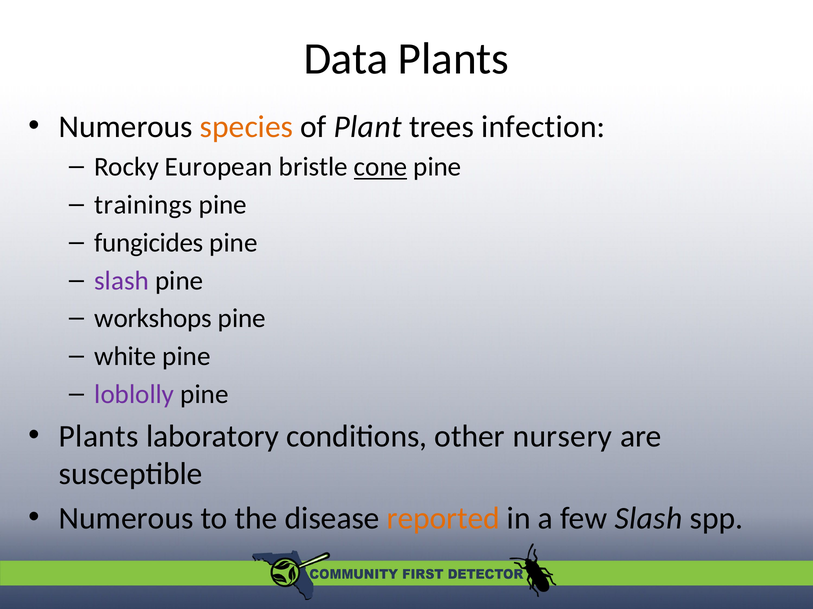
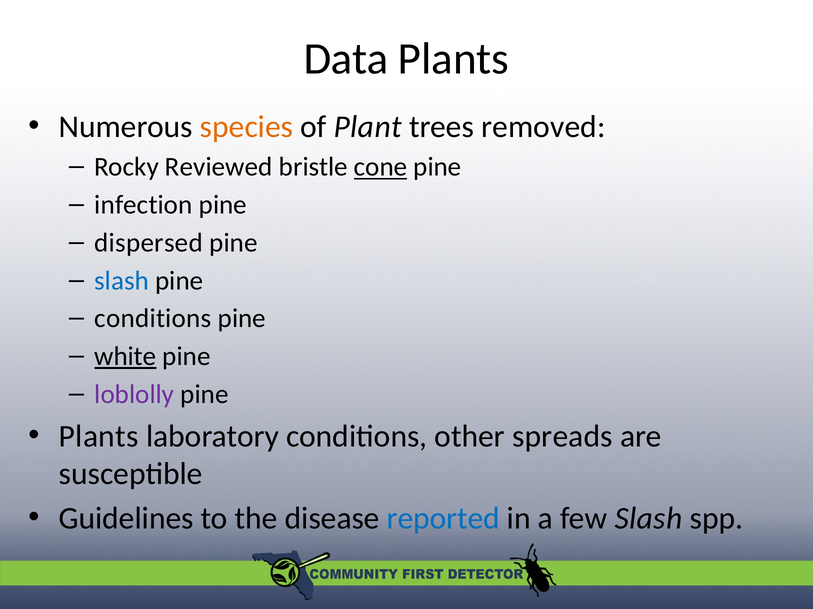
infection: infection -> removed
European: European -> Reviewed
trainings: trainings -> infection
fungicides: fungicides -> dispersed
slash at (122, 281) colour: purple -> blue
workshops at (153, 319): workshops -> conditions
white underline: none -> present
nursery: nursery -> spreads
Numerous at (126, 519): Numerous -> Guidelines
reported colour: orange -> blue
